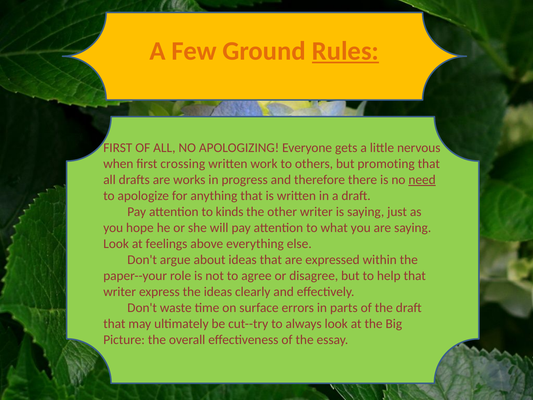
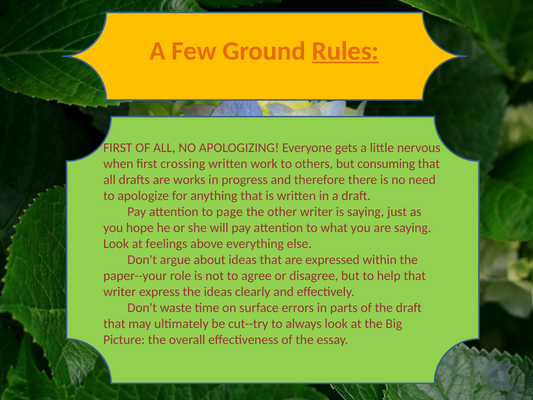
promoting: promoting -> consuming
need underline: present -> none
kinds: kinds -> page
